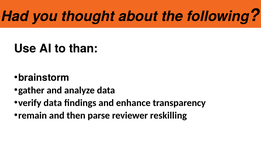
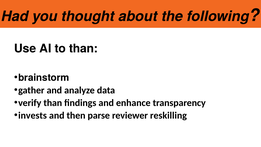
verify data: data -> than
remain: remain -> invests
